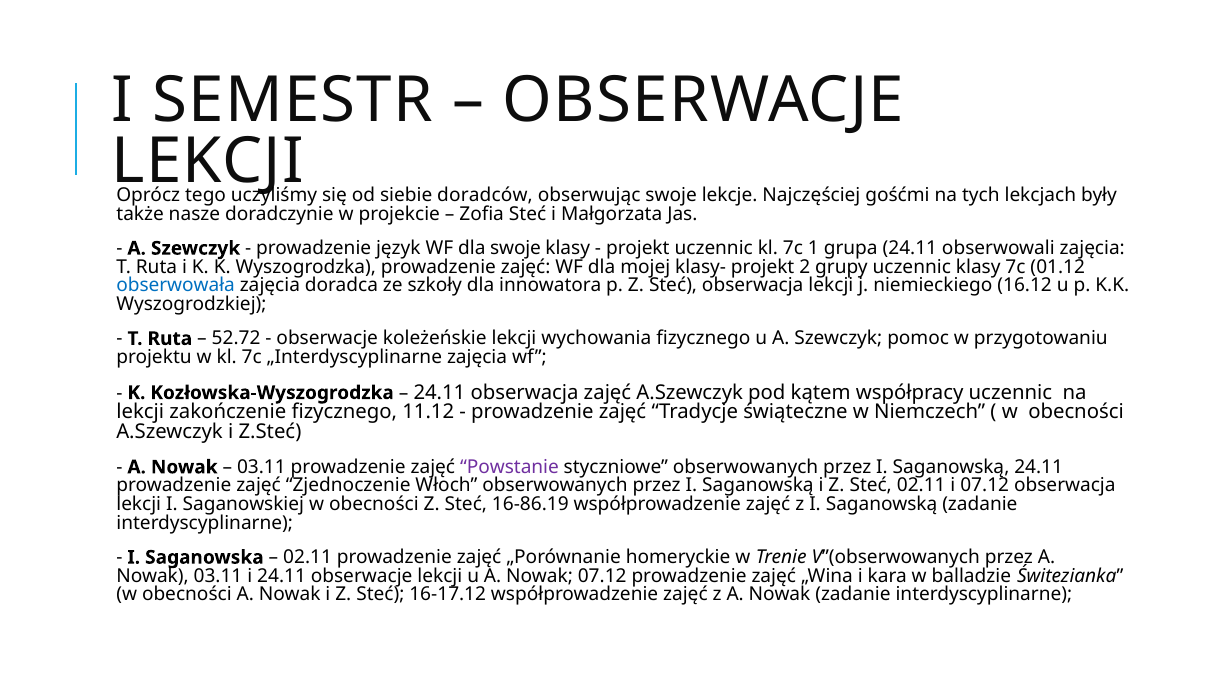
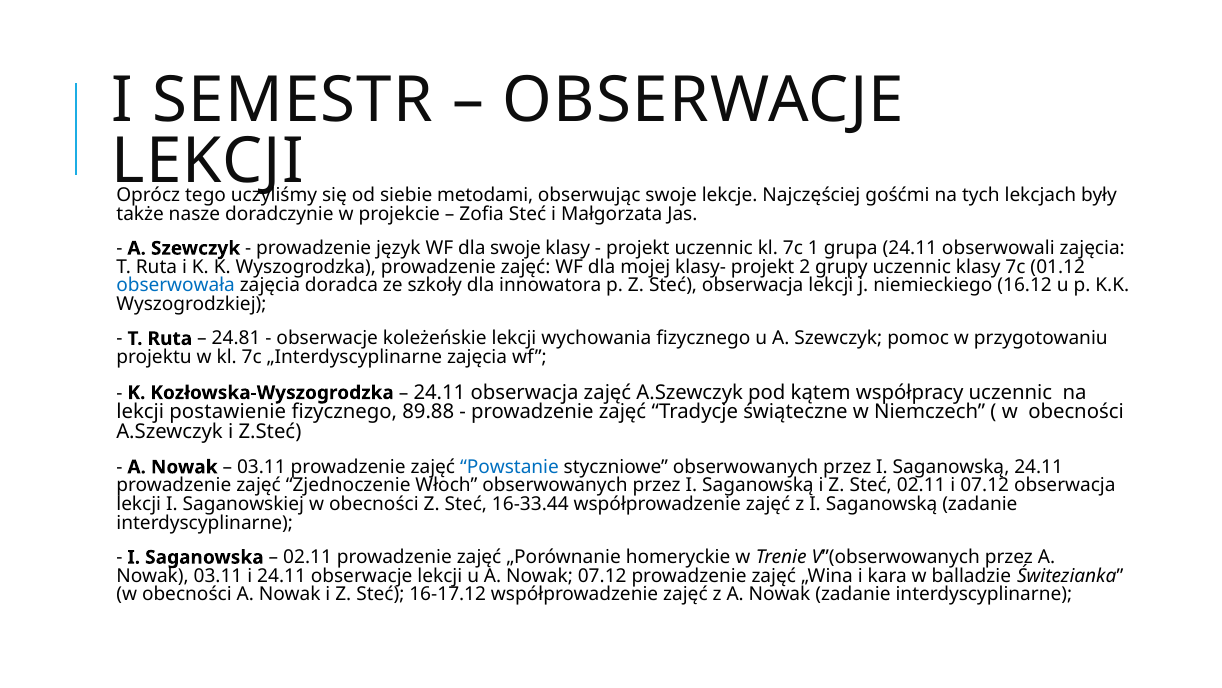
doradców: doradców -> metodami
52.72: 52.72 -> 24.81
zakończenie: zakończenie -> postawienie
11.12: 11.12 -> 89.88
Powstanie colour: purple -> blue
16-86.19: 16-86.19 -> 16-33.44
